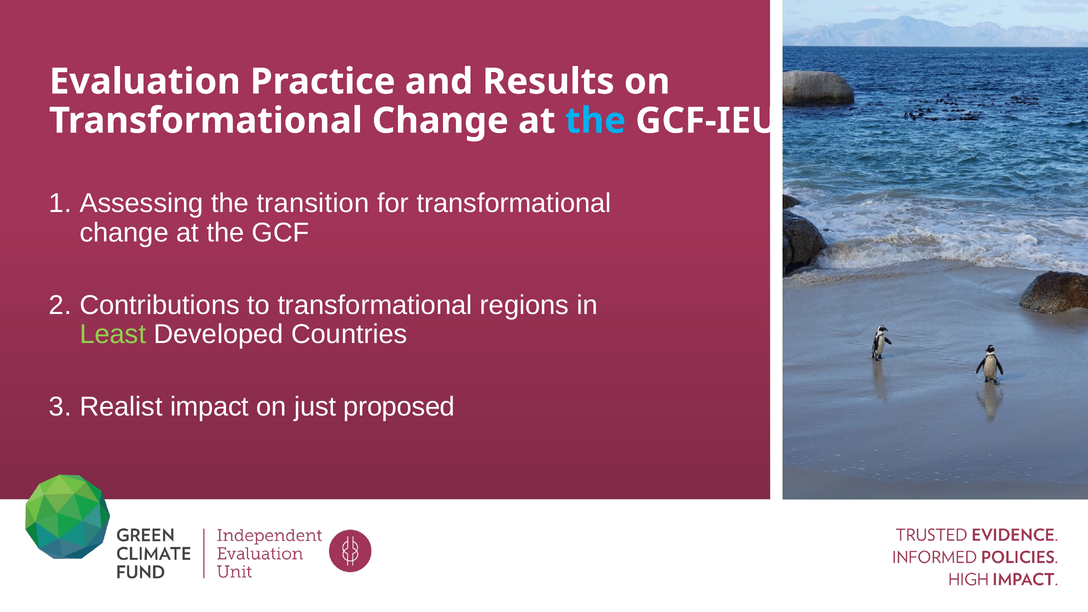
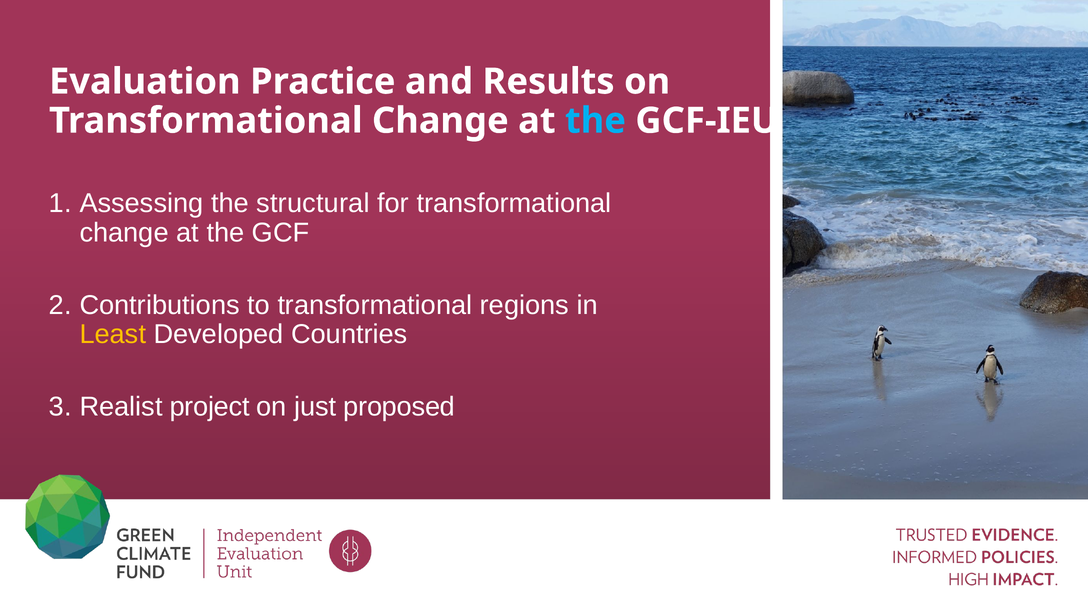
transition: transition -> structural
Least colour: light green -> yellow
impact: impact -> project
